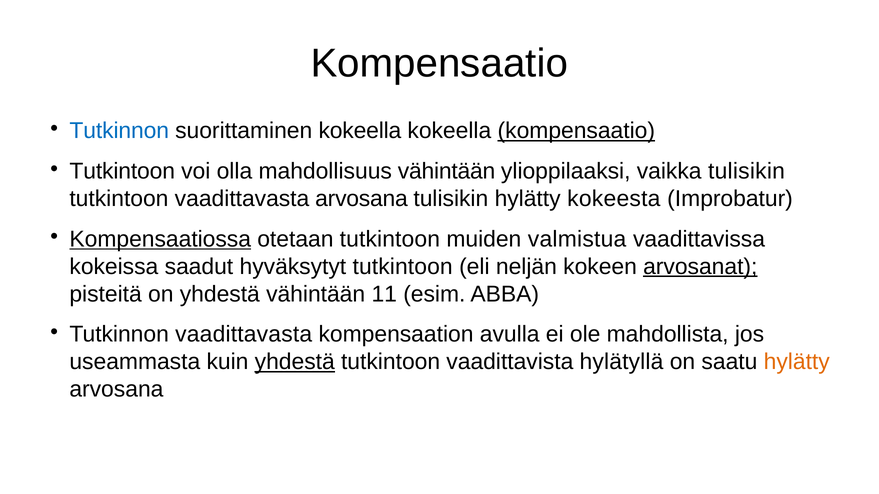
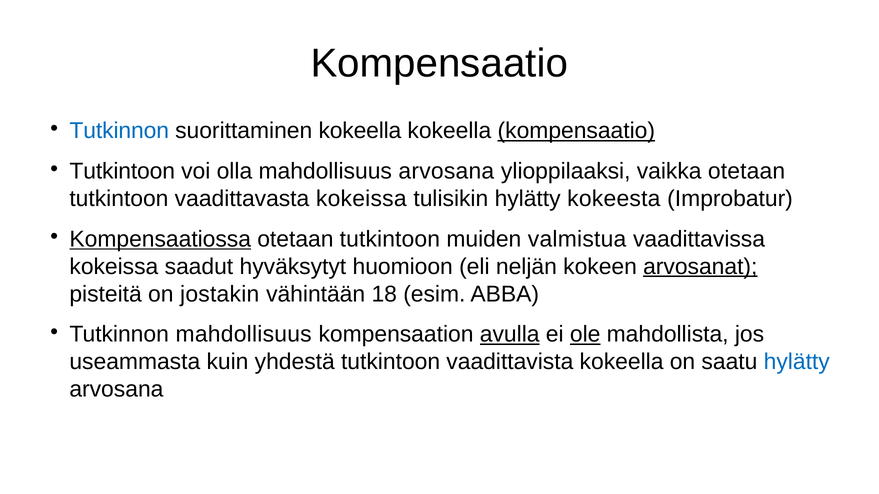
mahdollisuus vähintään: vähintään -> arvosana
vaikka tulisikin: tulisikin -> otetaan
vaadittavasta arvosana: arvosana -> kokeissa
hyväksytyt tutkintoon: tutkintoon -> huomioon
on yhdestä: yhdestä -> jostakin
11: 11 -> 18
Tutkinnon vaadittavasta: vaadittavasta -> mahdollisuus
avulla underline: none -> present
ole underline: none -> present
yhdestä at (295, 362) underline: present -> none
vaadittavista hylätyllä: hylätyllä -> kokeella
hylätty at (797, 362) colour: orange -> blue
